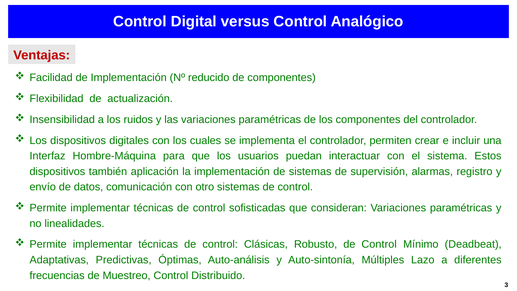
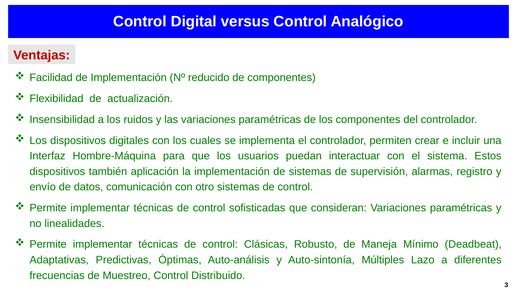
Robusto de Control: Control -> Maneja
